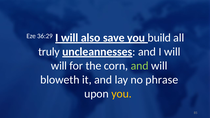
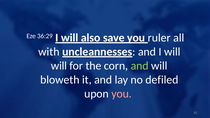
build: build -> ruler
truly: truly -> with
phrase: phrase -> defiled
you at (122, 94) colour: yellow -> pink
